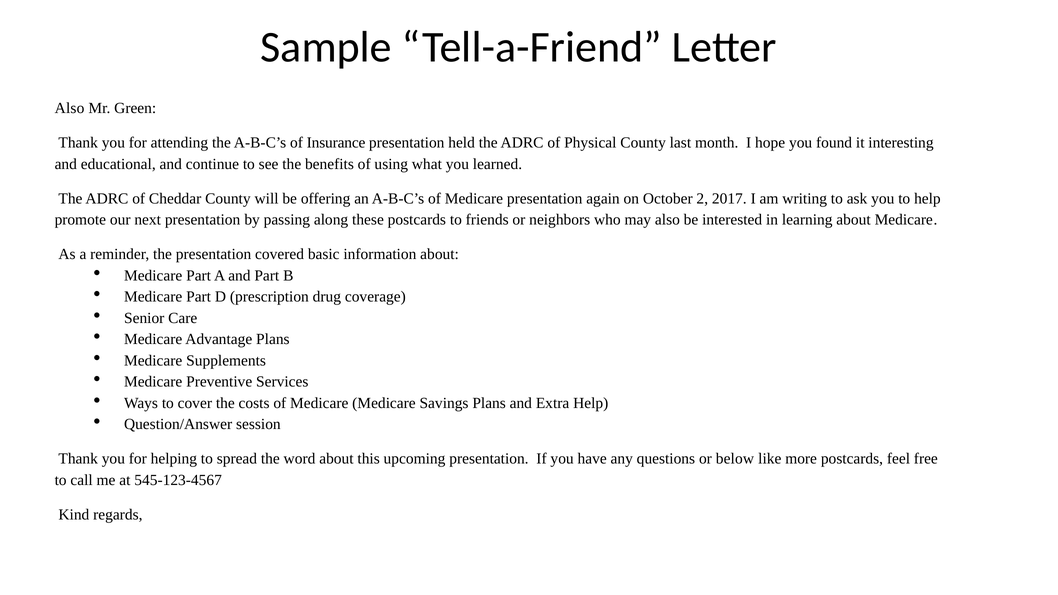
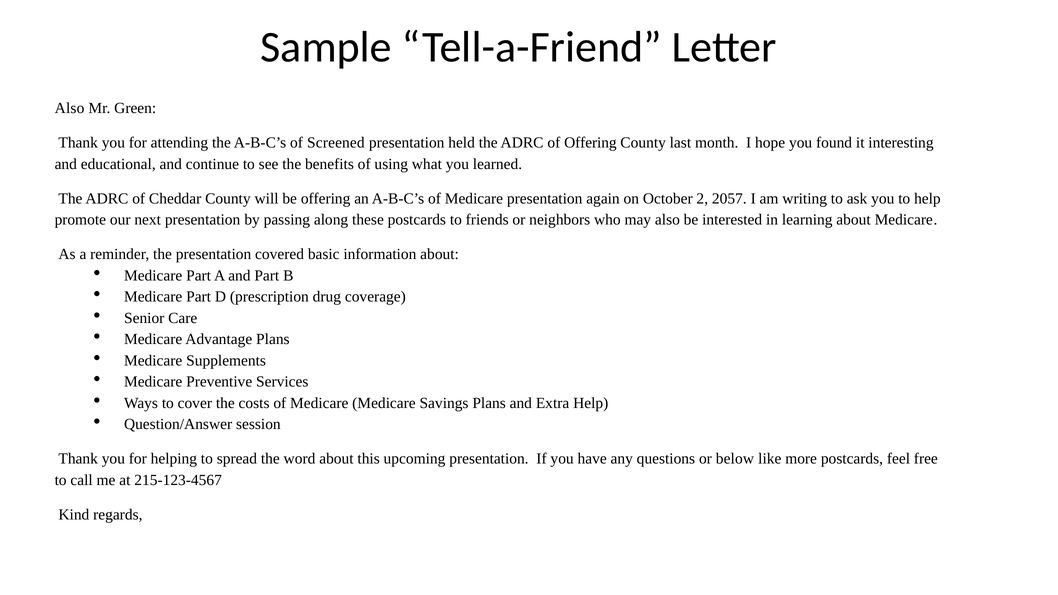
Insurance: Insurance -> Screened
of Physical: Physical -> Offering
2017: 2017 -> 2057
545-123-4567: 545-123-4567 -> 215-123-4567
